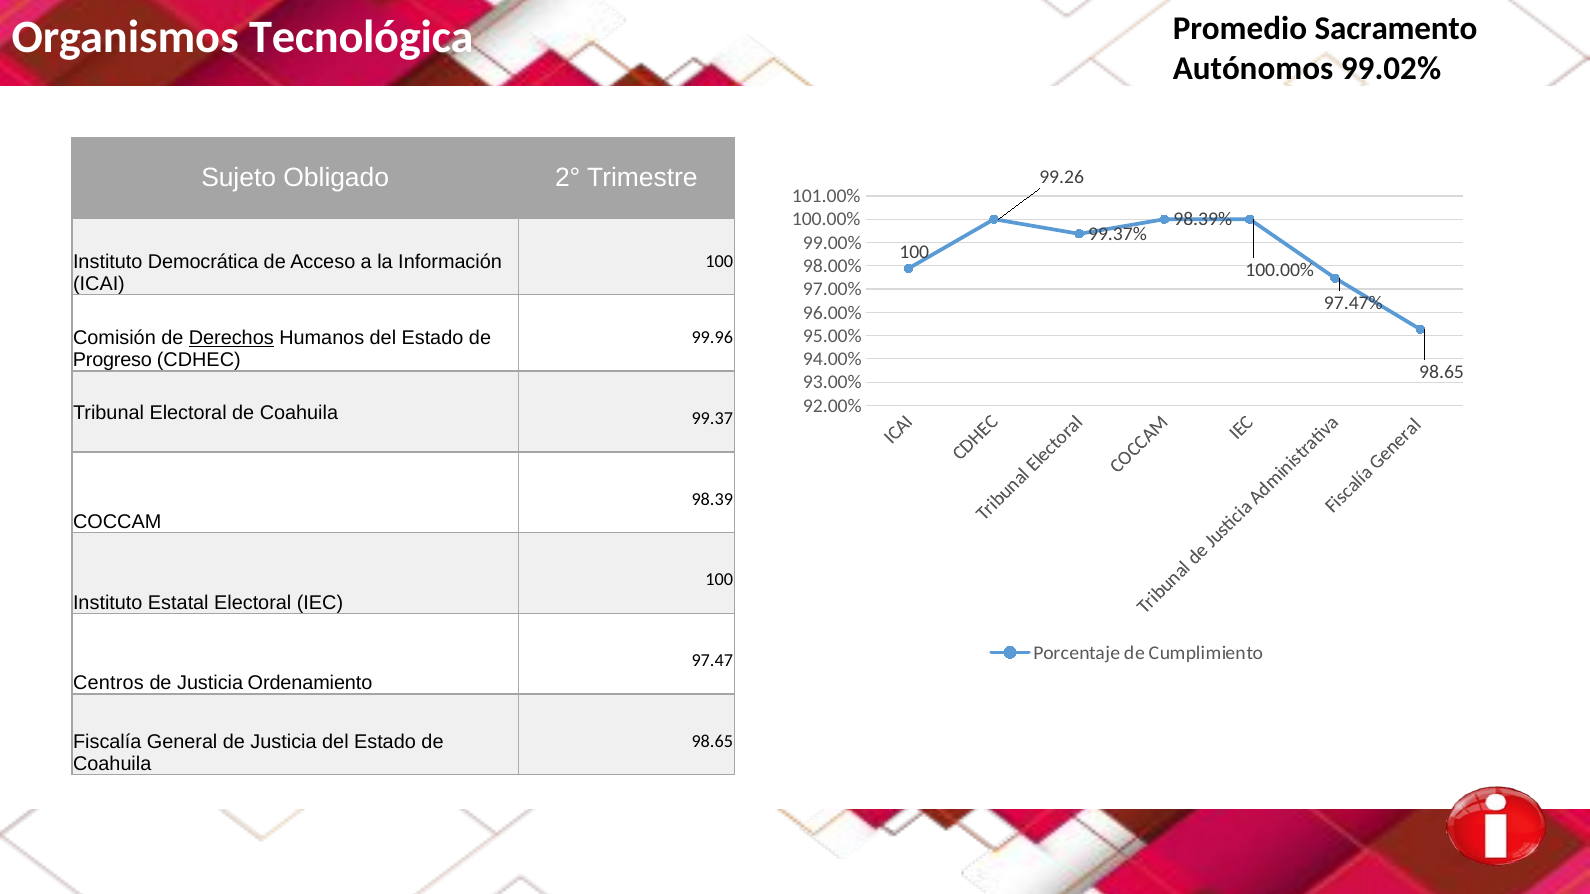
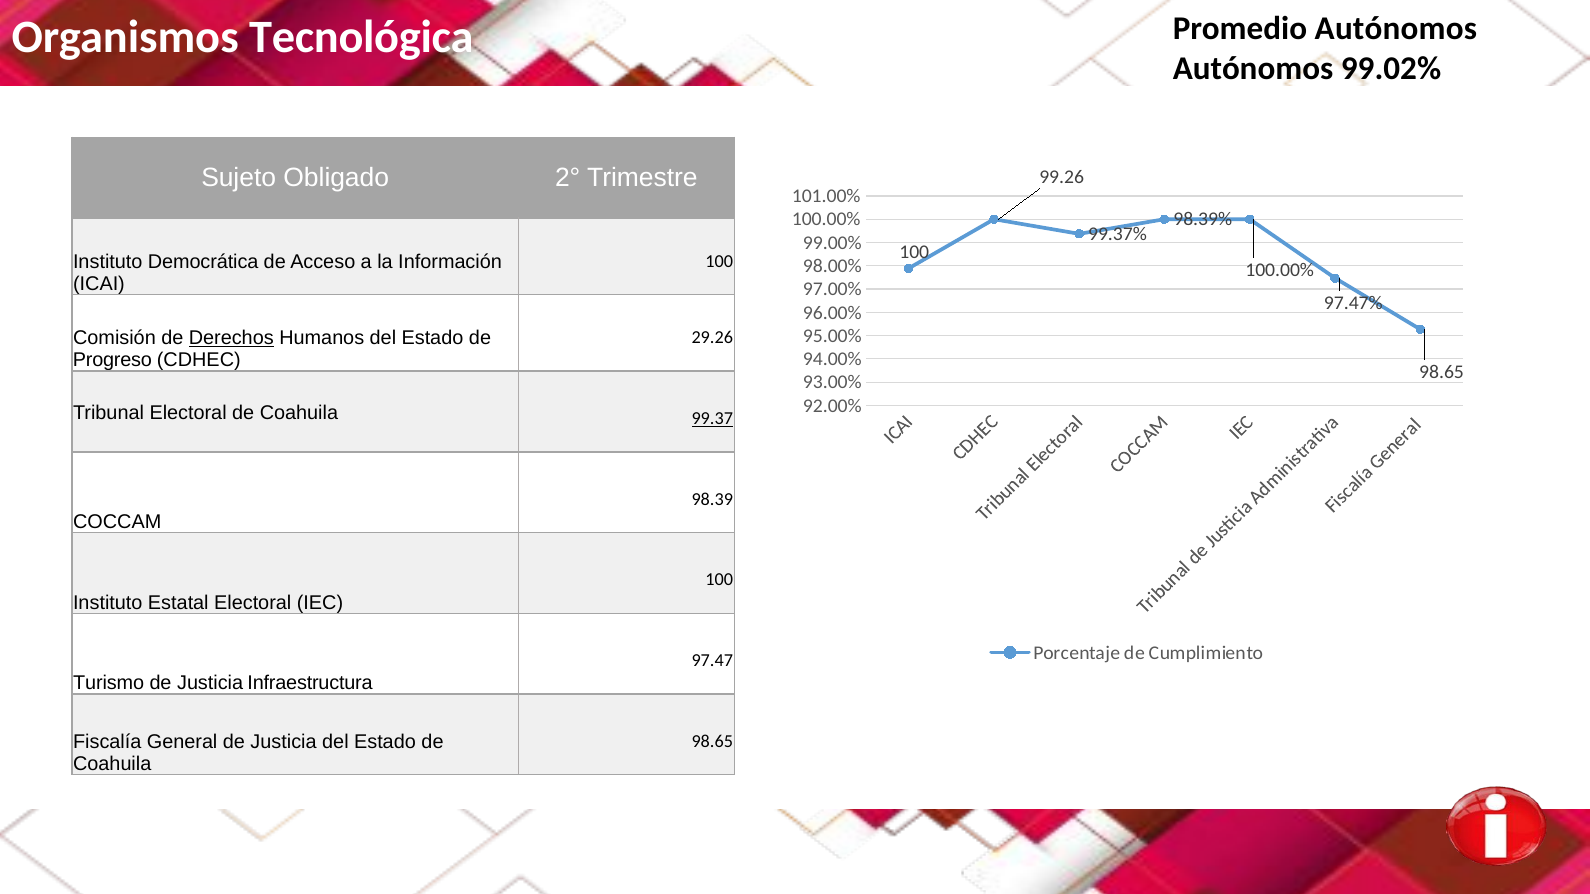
Promedio Sacramento: Sacramento -> Autónomos
99.96: 99.96 -> 29.26
99.37 underline: none -> present
Centros: Centros -> Turismo
Ordenamiento: Ordenamiento -> Infraestructura
